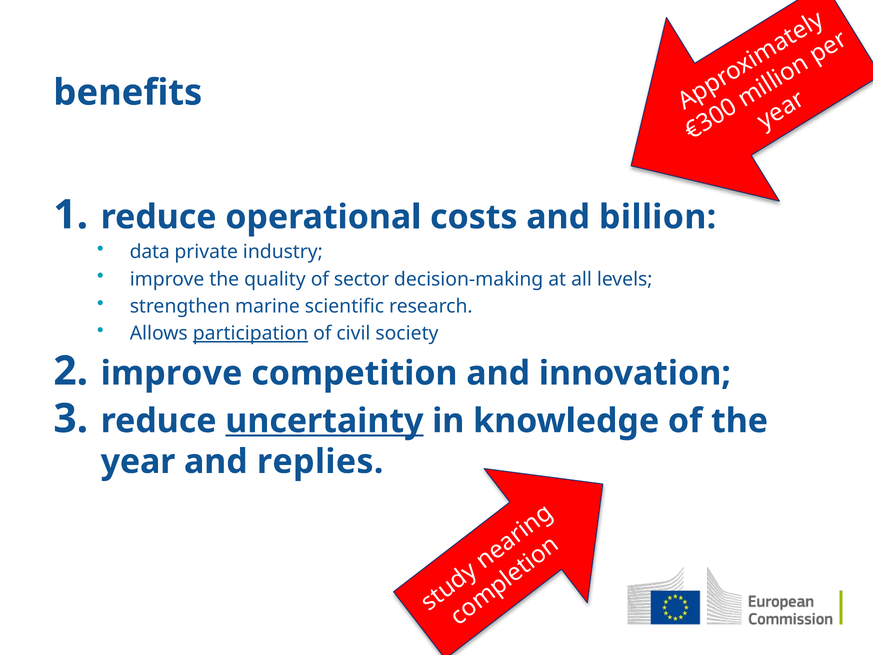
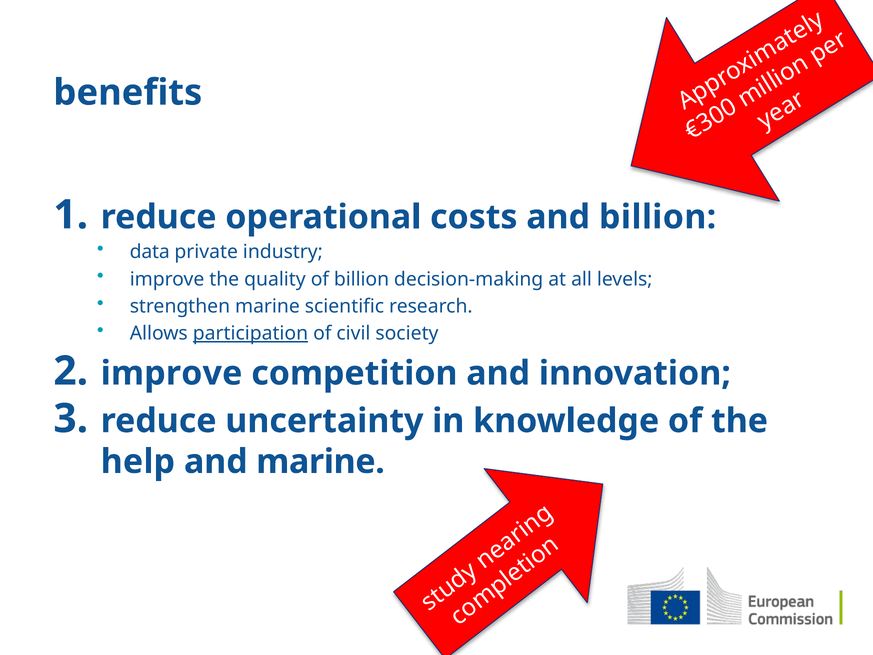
of sector: sector -> billion
uncertainty underline: present -> none
year: year -> help
and replies: replies -> marine
